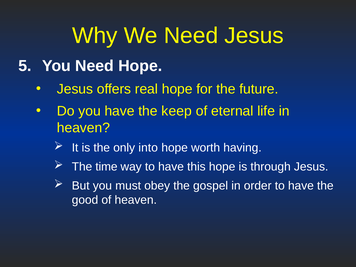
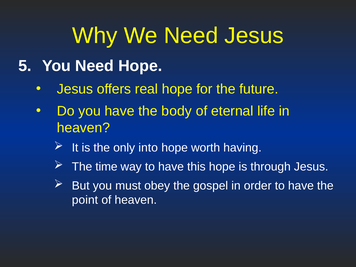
keep: keep -> body
good: good -> point
